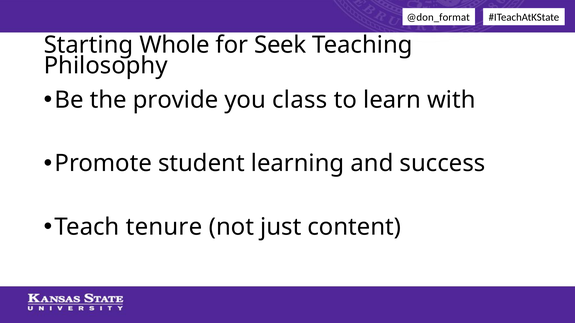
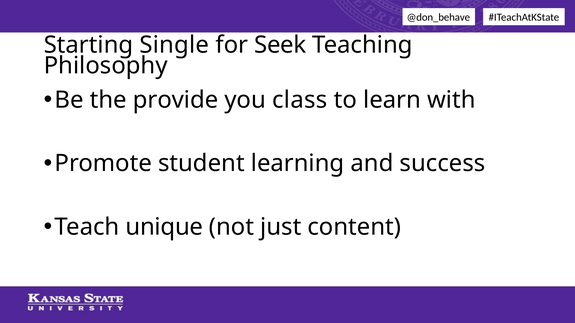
@don_format: @don_format -> @don_behave
Whole: Whole -> Single
tenure: tenure -> unique
